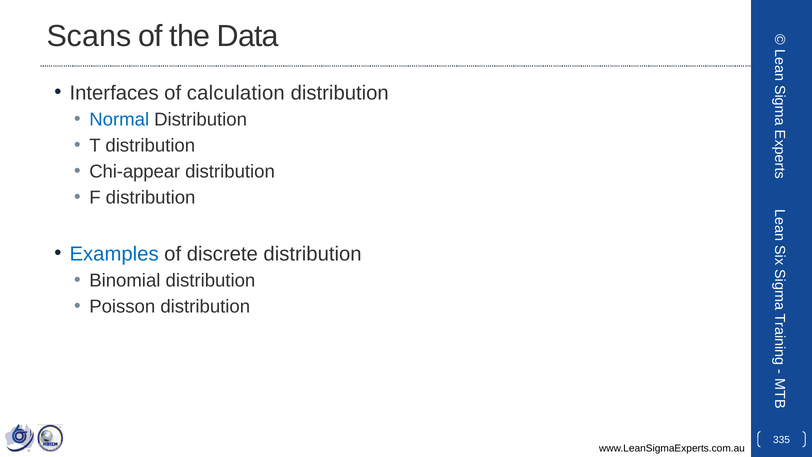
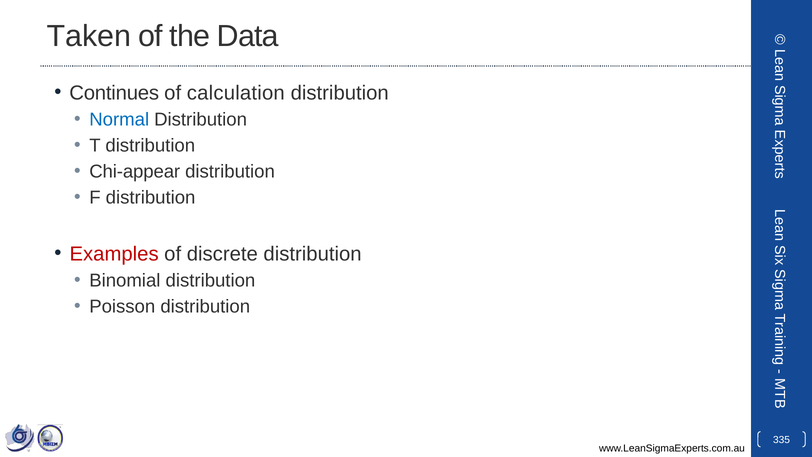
Scans: Scans -> Taken
Interfaces: Interfaces -> Continues
Examples colour: blue -> red
